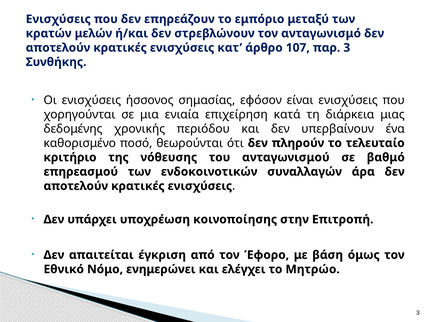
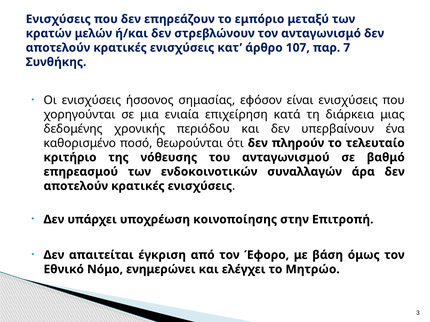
παρ 3: 3 -> 7
